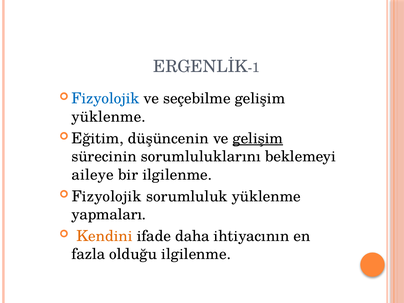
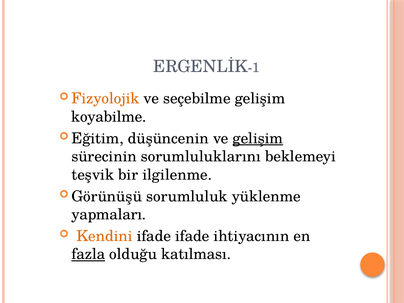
Fizyolojik at (105, 99) colour: blue -> orange
yüklenme at (109, 117): yüklenme -> koyabilme
aileye: aileye -> teşvik
Fizyolojik at (107, 196): Fizyolojik -> Görünüşü
ifade daha: daha -> ifade
fazla underline: none -> present
olduğu ilgilenme: ilgilenme -> katılması
